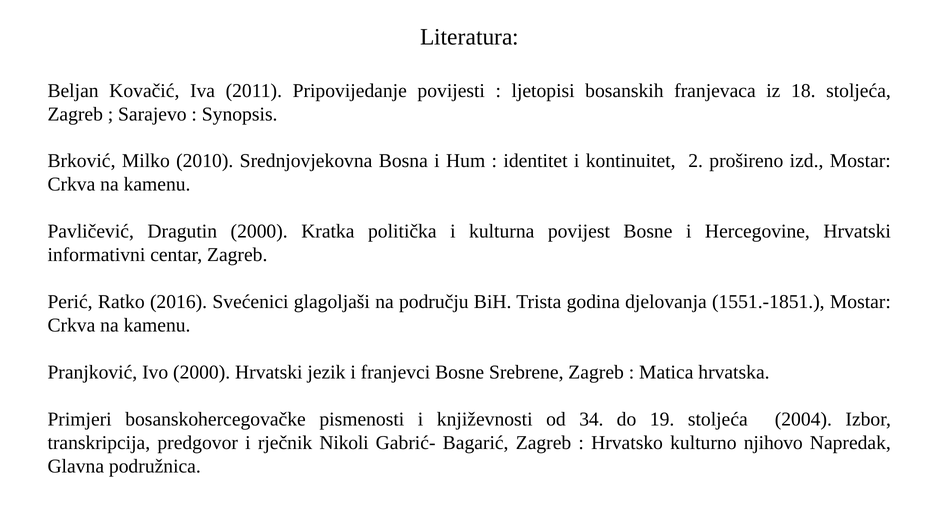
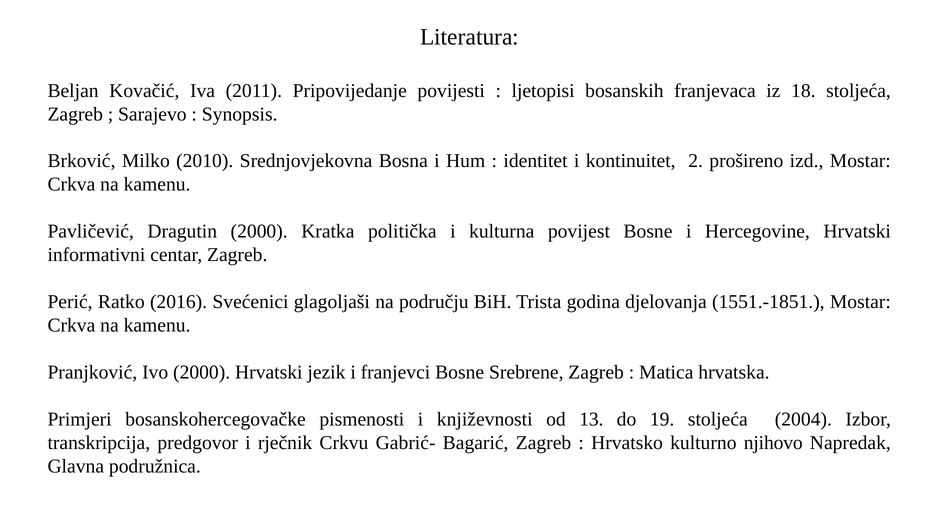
34: 34 -> 13
Nikoli: Nikoli -> Crkvu
